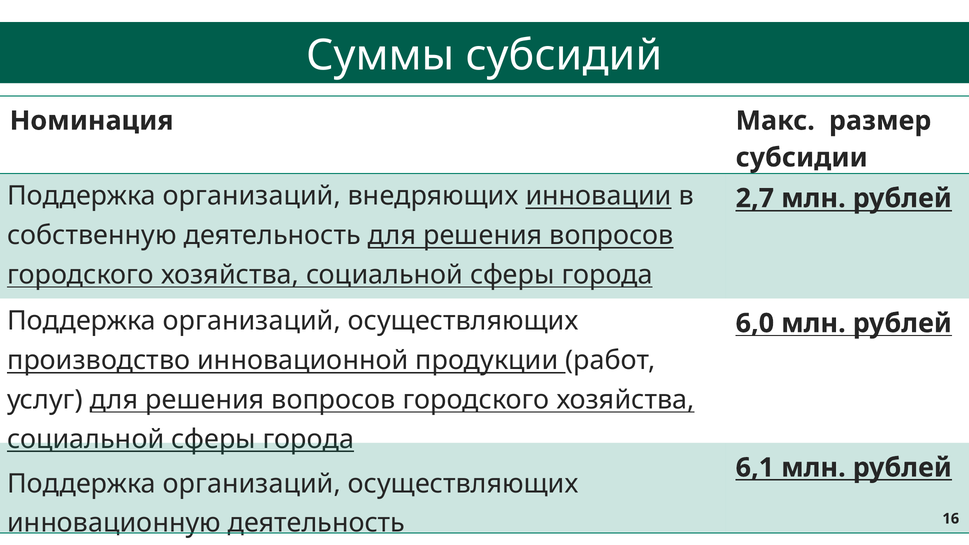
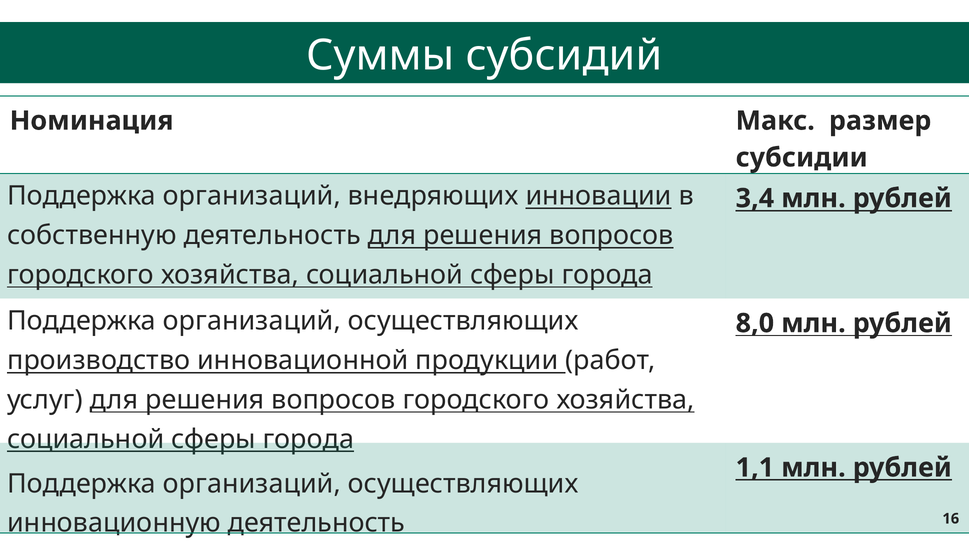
2,7: 2,7 -> 3,4
6,0: 6,0 -> 8,0
6,1: 6,1 -> 1,1
